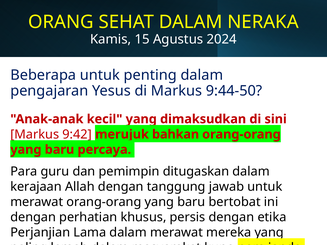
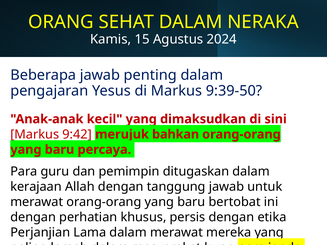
Beberapa untuk: untuk -> jawab
9:44-50: 9:44-50 -> 9:39-50
